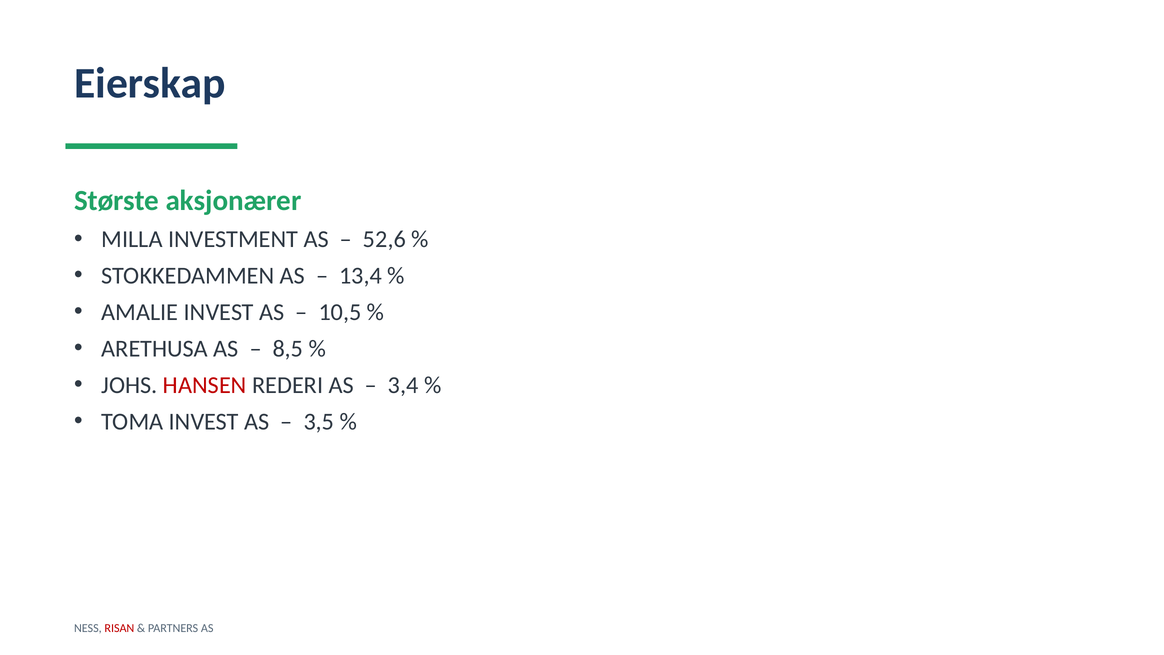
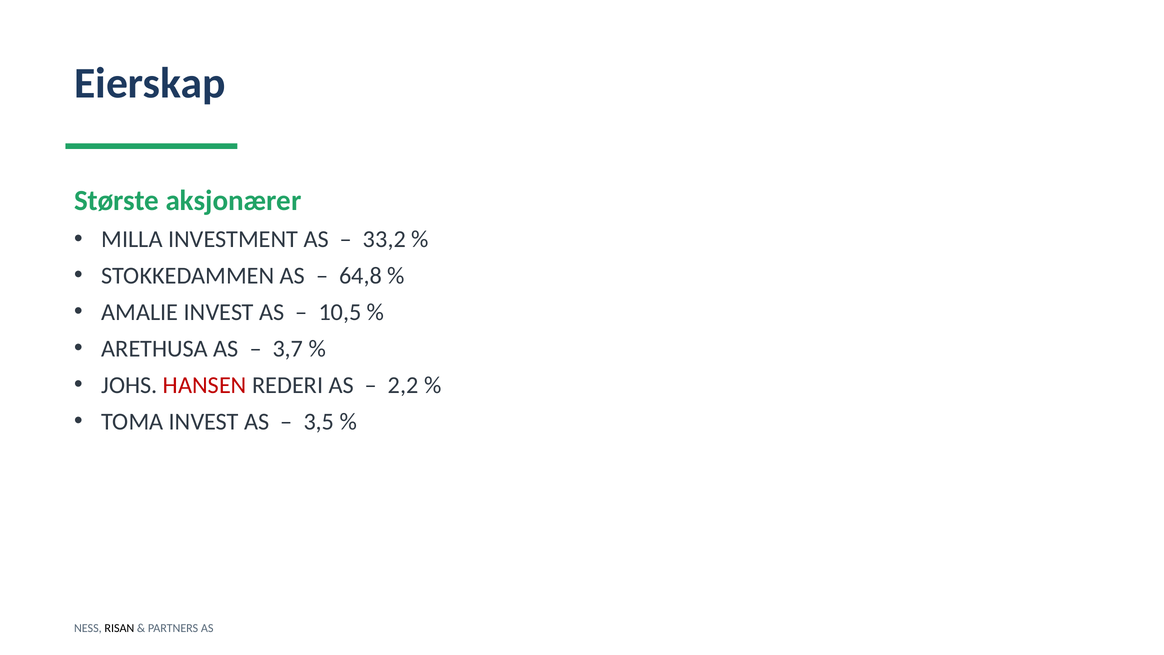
52,6: 52,6 -> 33,2
13,4: 13,4 -> 64,8
8,5: 8,5 -> 3,7
3,4: 3,4 -> 2,2
RISAN colour: red -> black
